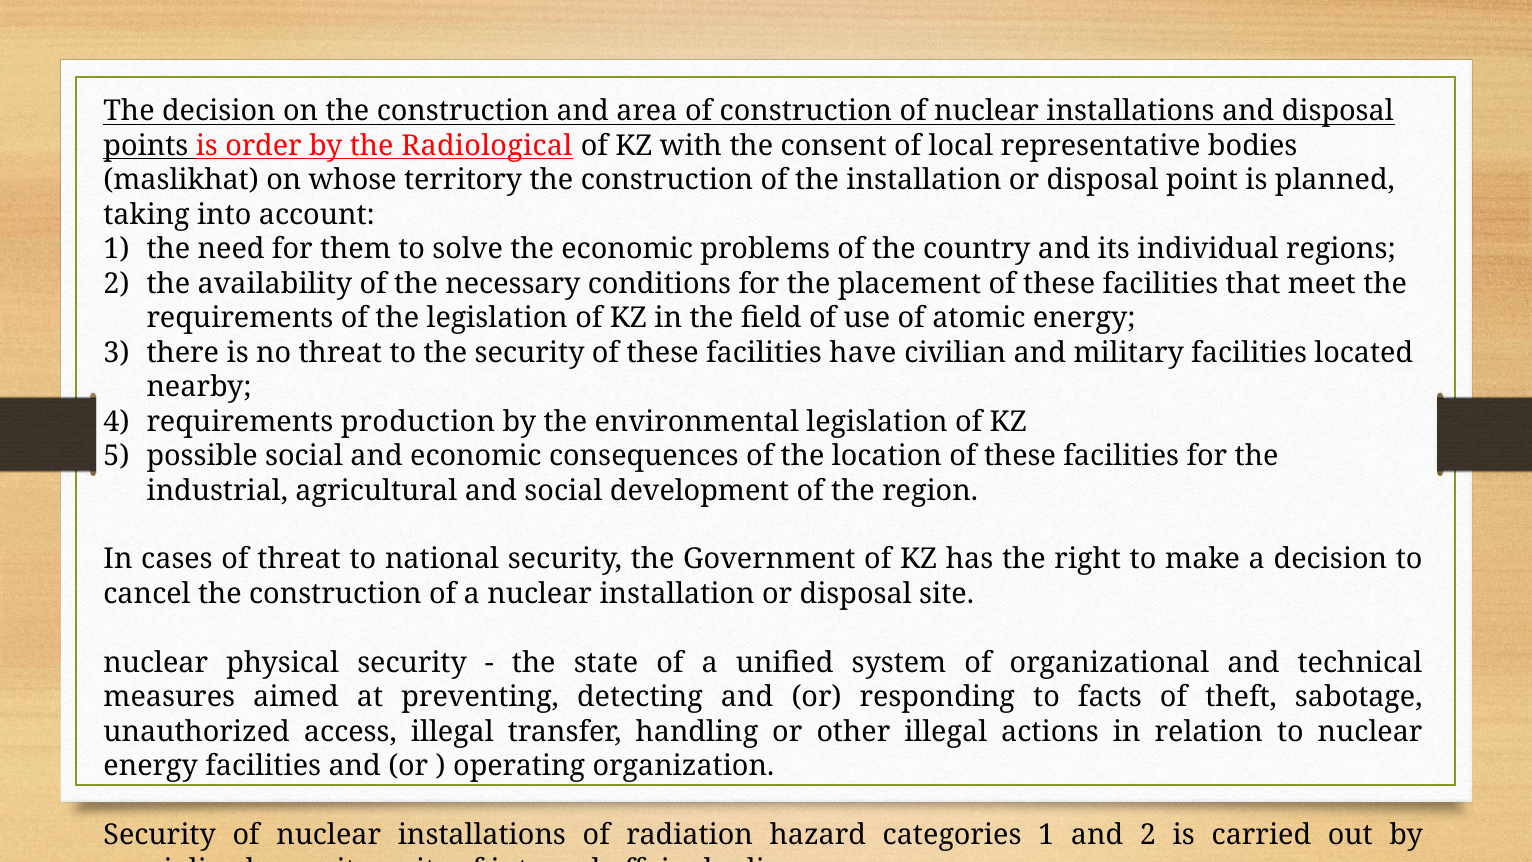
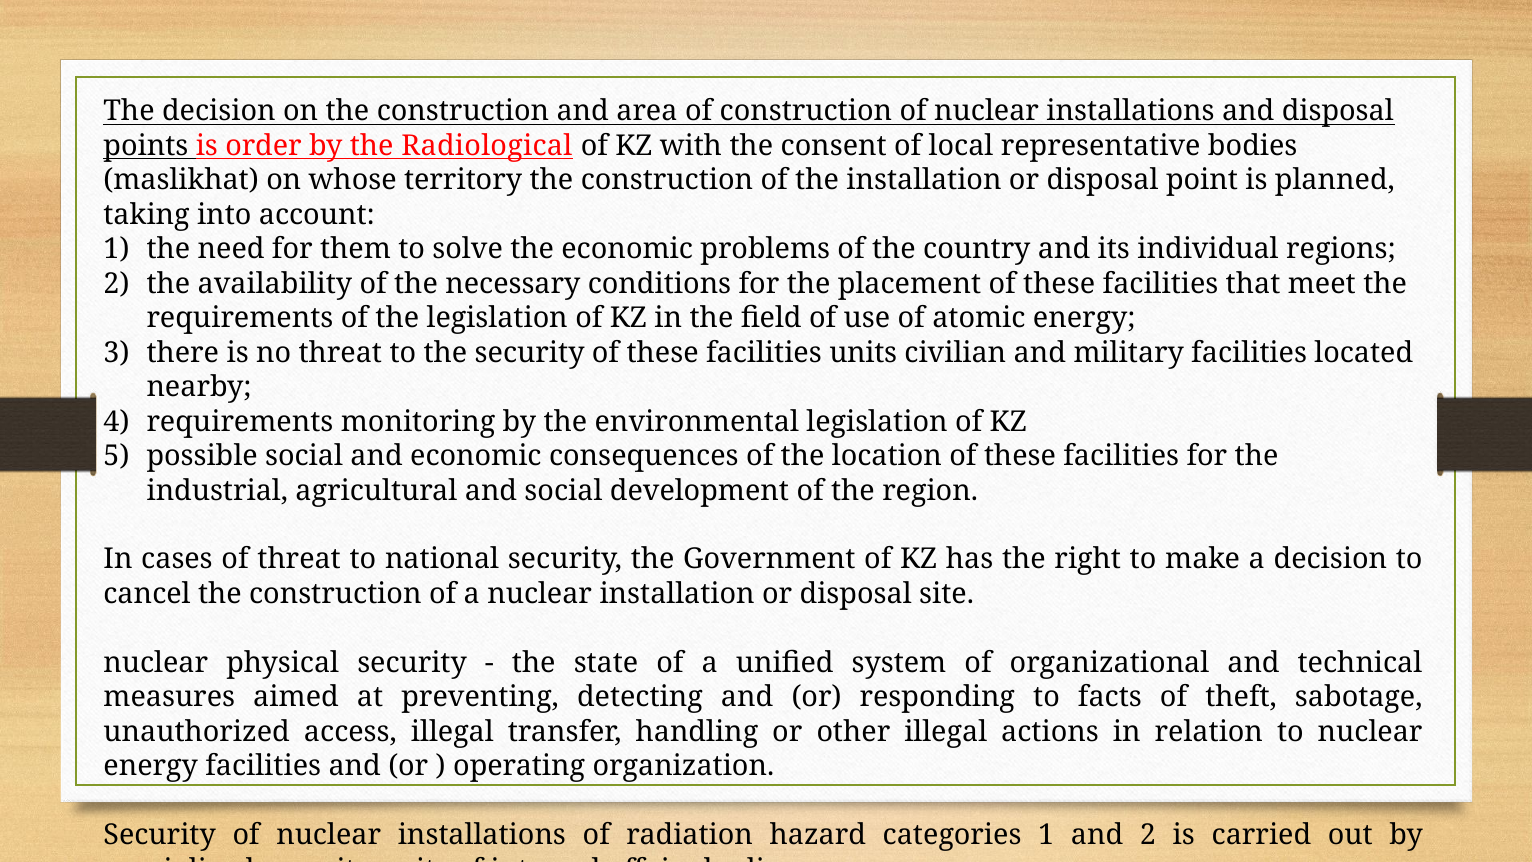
facilities have: have -> units
production: production -> monitoring
